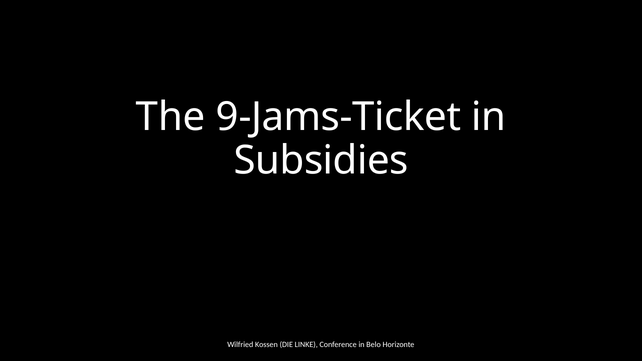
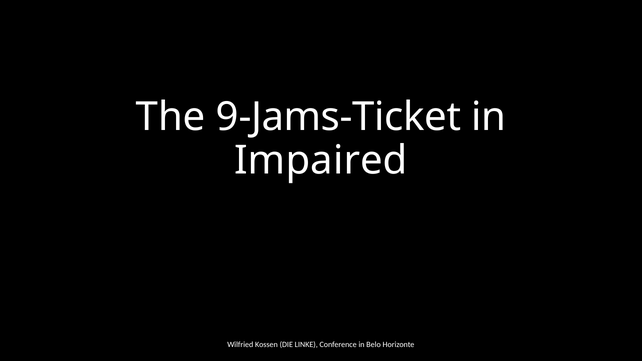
Subsidies: Subsidies -> Impaired
